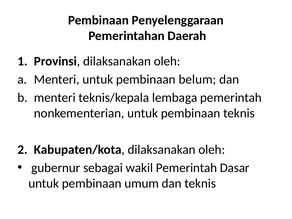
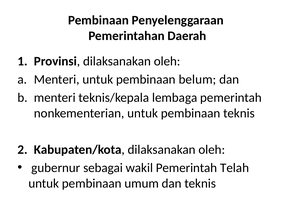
Dasar: Dasar -> Telah
